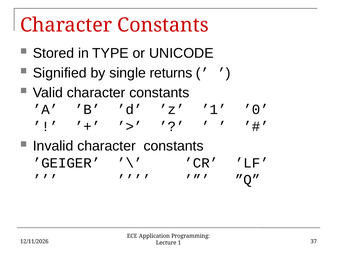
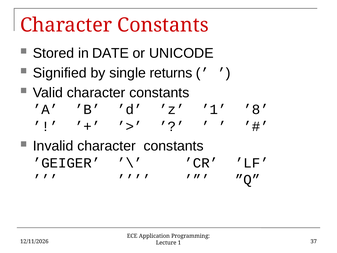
TYPE: TYPE -> DATE
’0: ’0 -> ’8
